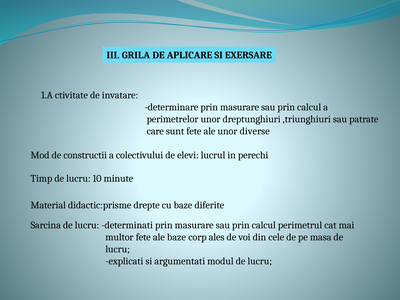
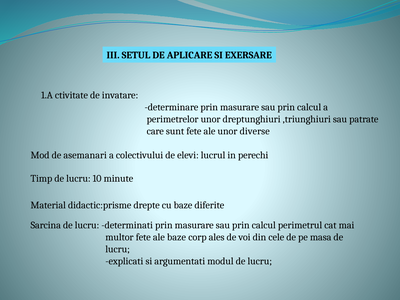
GRILA: GRILA -> SETUL
constructii: constructii -> asemanari
